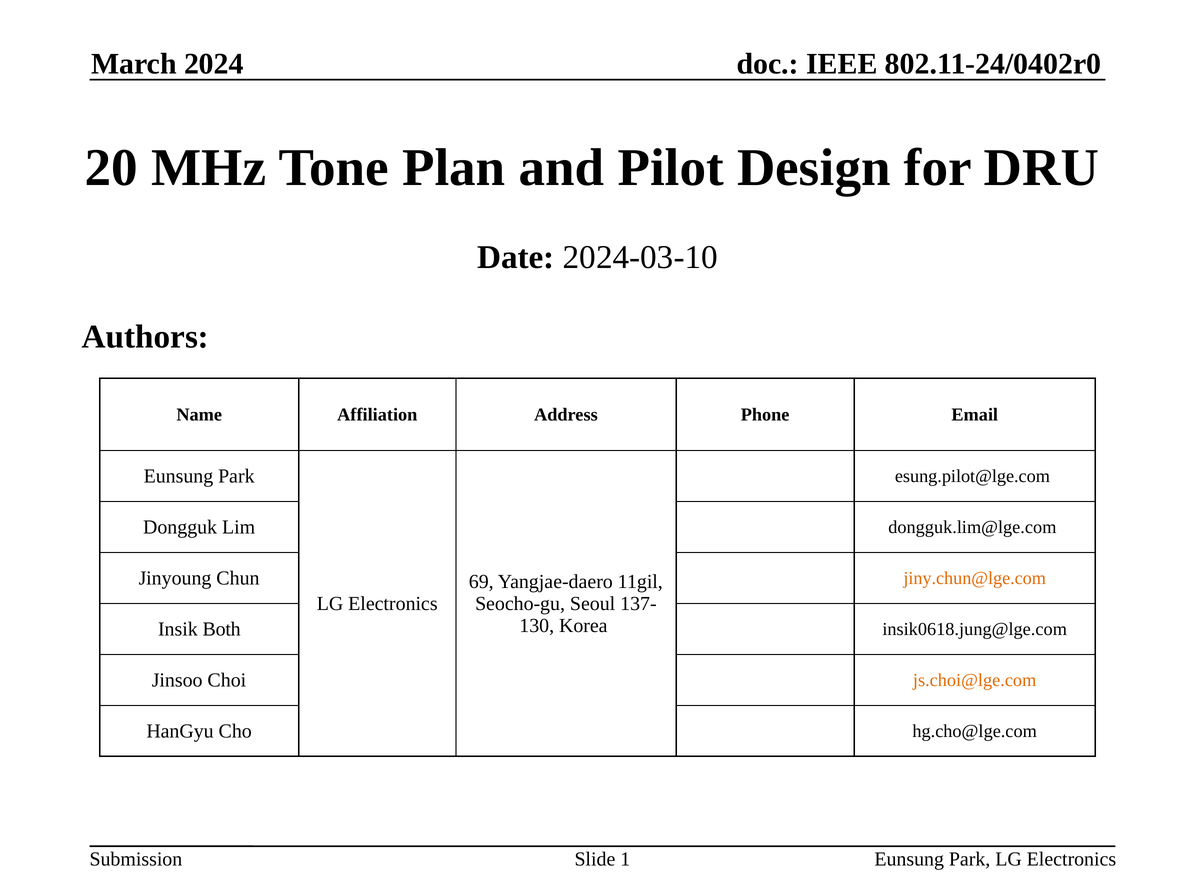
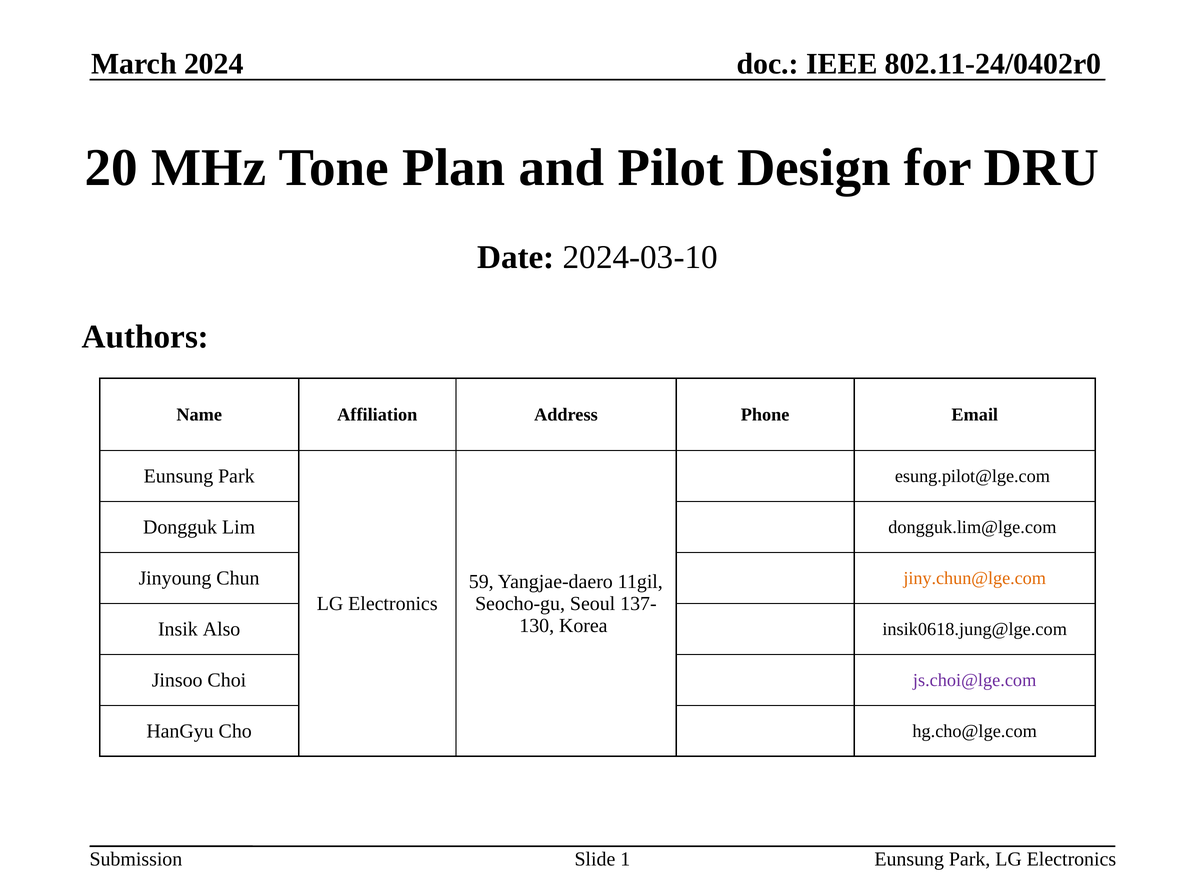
69: 69 -> 59
Both: Both -> Also
js.choi@lge.com colour: orange -> purple
